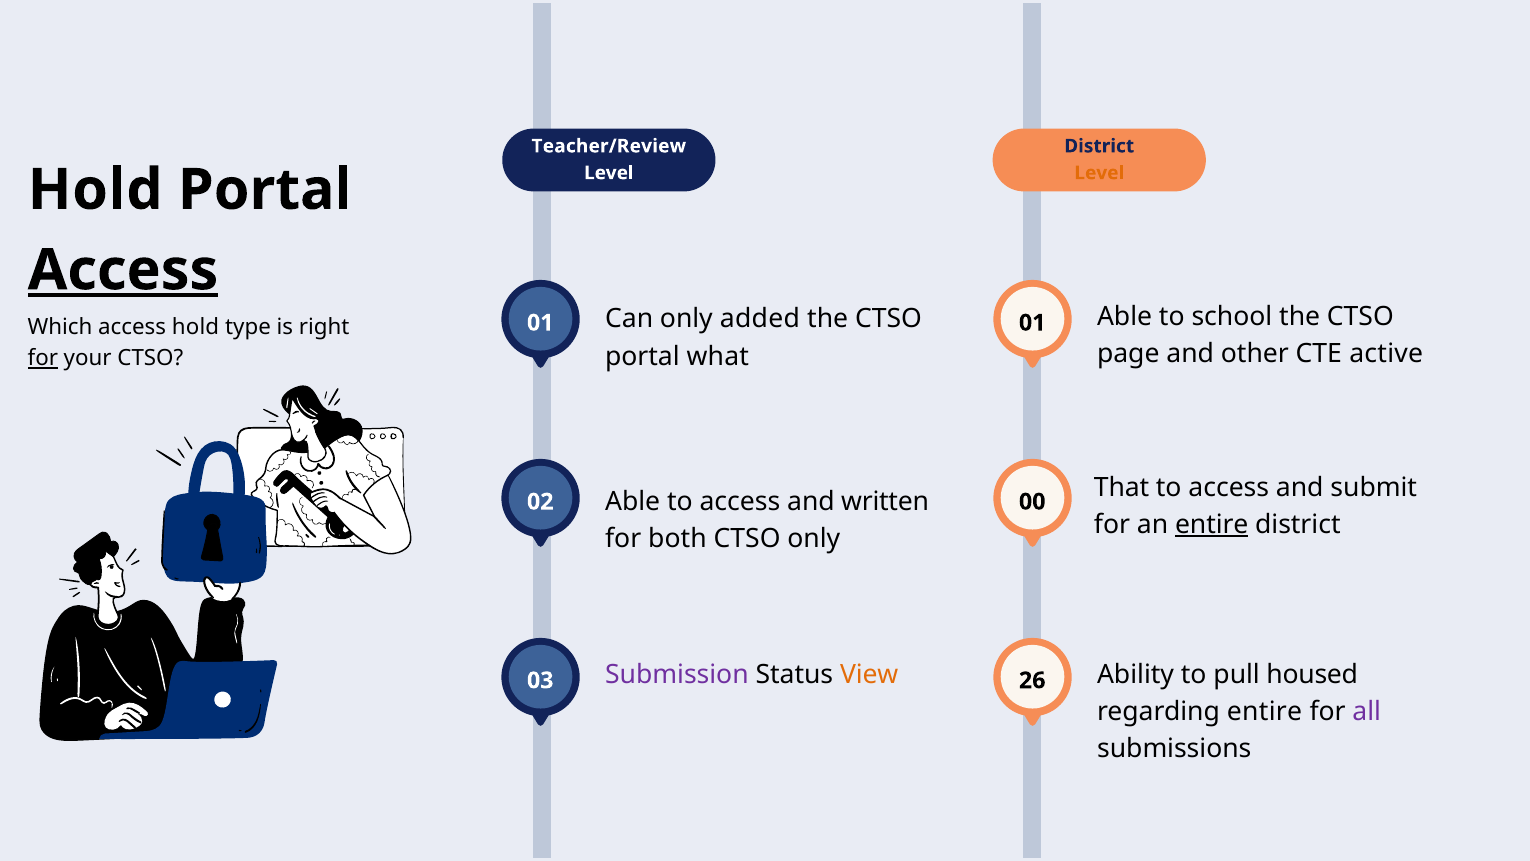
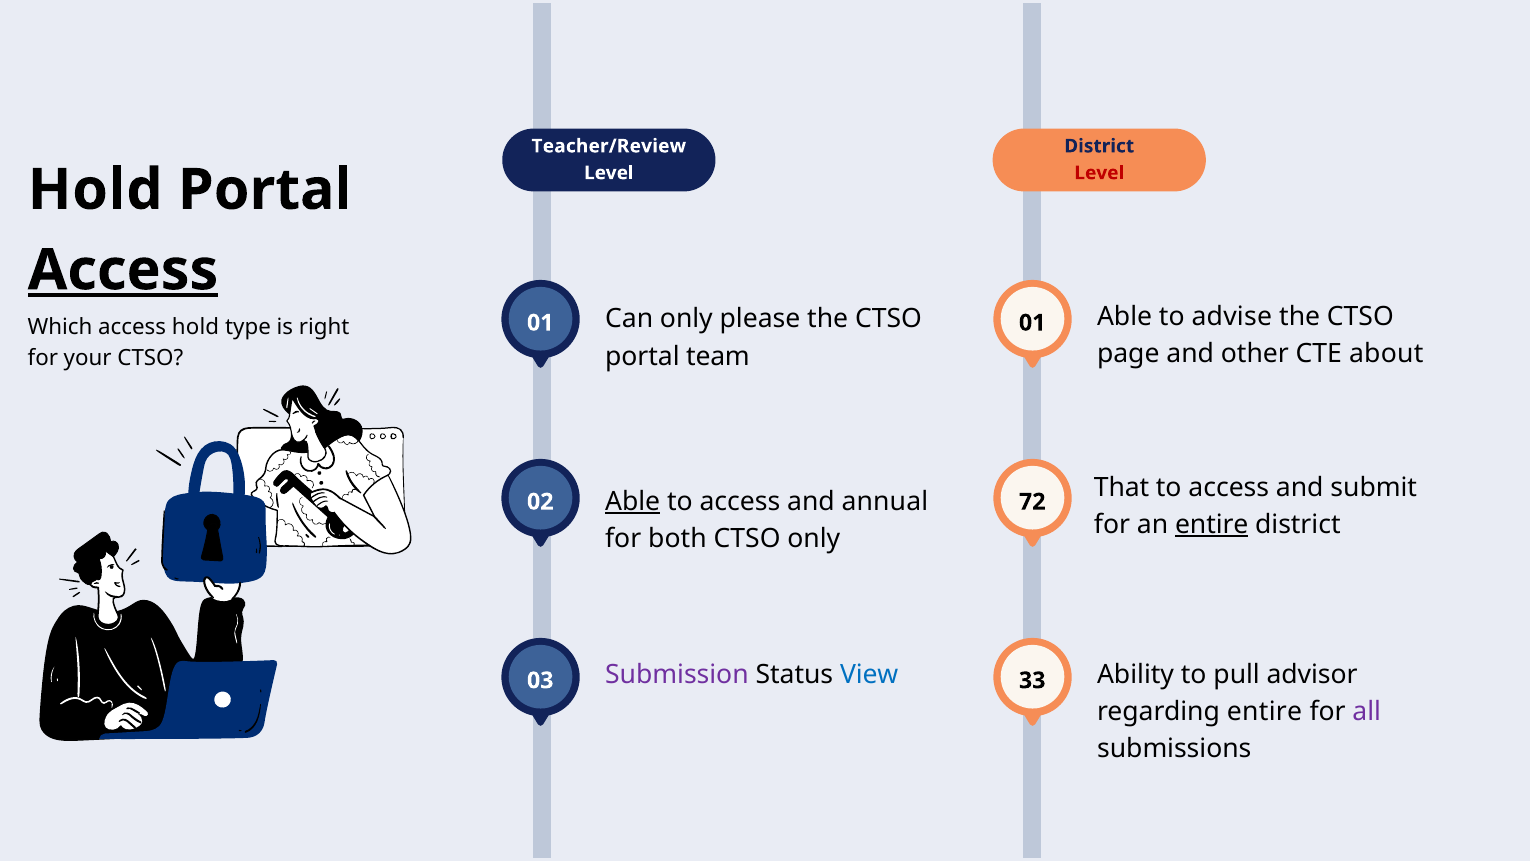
Level at (1099, 173) colour: orange -> red
school: school -> advise
added: added -> please
active: active -> about
what: what -> team
for at (43, 358) underline: present -> none
Able at (633, 501) underline: none -> present
written: written -> annual
00: 00 -> 72
View colour: orange -> blue
housed: housed -> advisor
26: 26 -> 33
